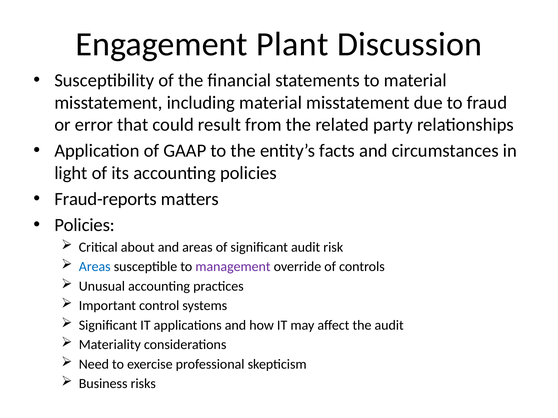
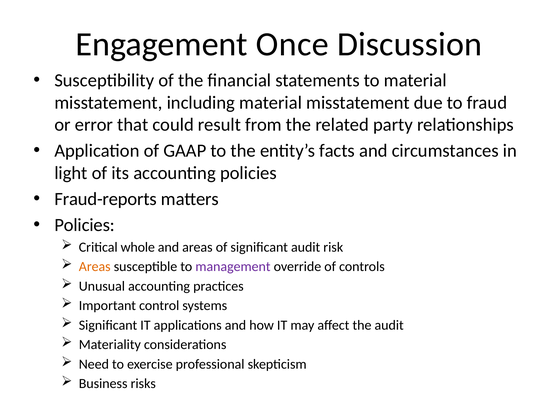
Plant: Plant -> Once
about: about -> whole
Areas at (95, 267) colour: blue -> orange
